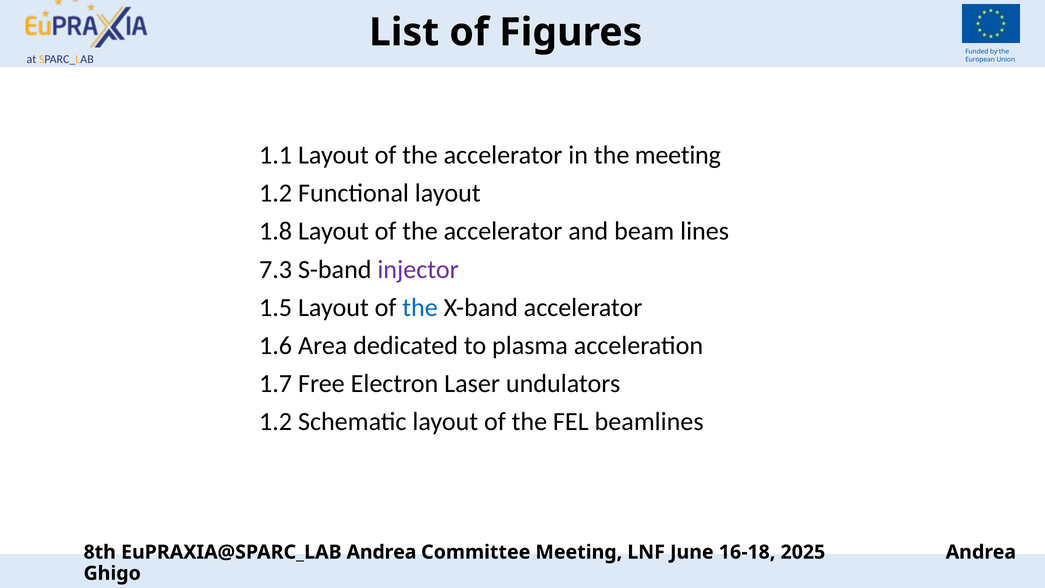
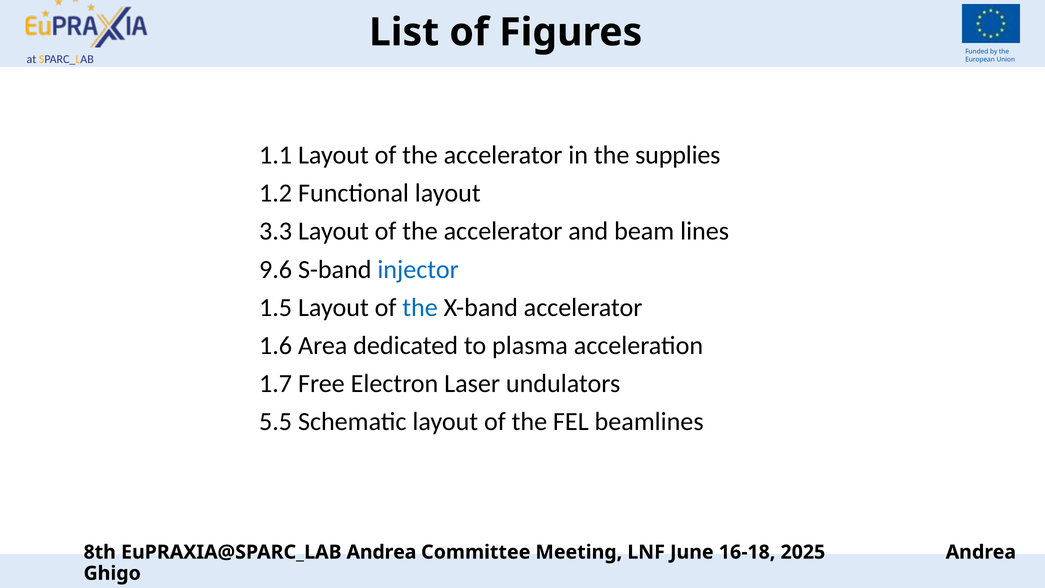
the meeting: meeting -> supplies
1.8: 1.8 -> 3.3
7.3: 7.3 -> 9.6
injector colour: purple -> blue
1.2 at (276, 421): 1.2 -> 5.5
